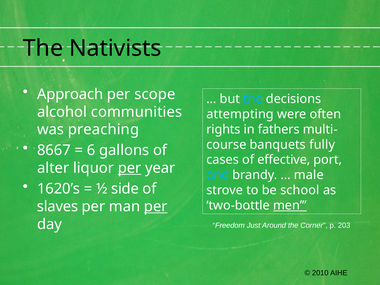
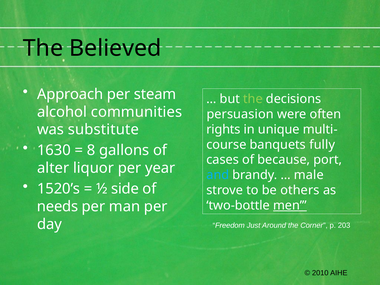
Nativists: Nativists -> Believed
scope: scope -> steam
the at (253, 99) colour: light blue -> light green
attempting: attempting -> persuasion
preaching: preaching -> substitute
fathers: fathers -> unique
8667: 8667 -> 1630
6: 6 -> 8
effective: effective -> because
per at (130, 168) underline: present -> none
1620’s: 1620’s -> 1520’s
school: school -> others
slaves: slaves -> needs
per at (156, 207) underline: present -> none
